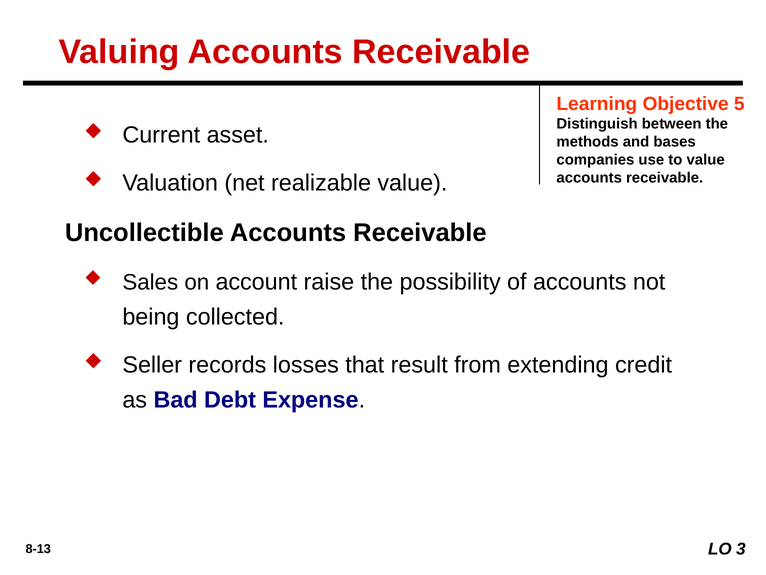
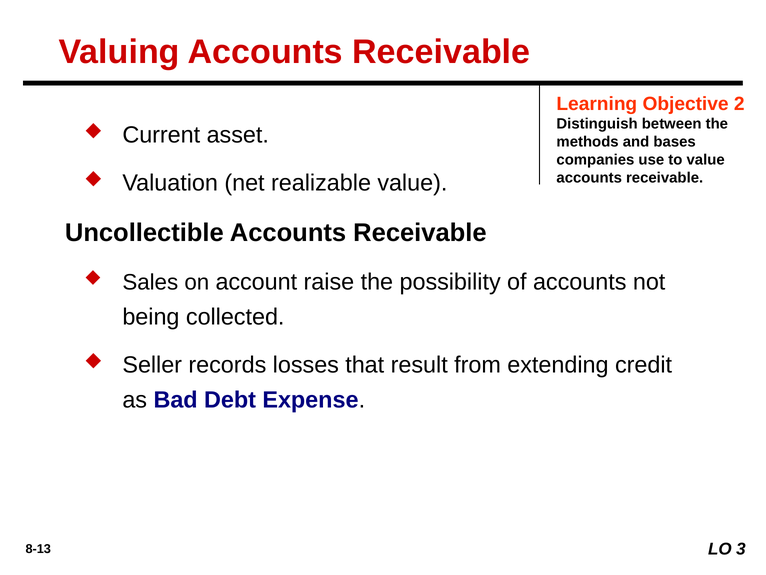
5: 5 -> 2
